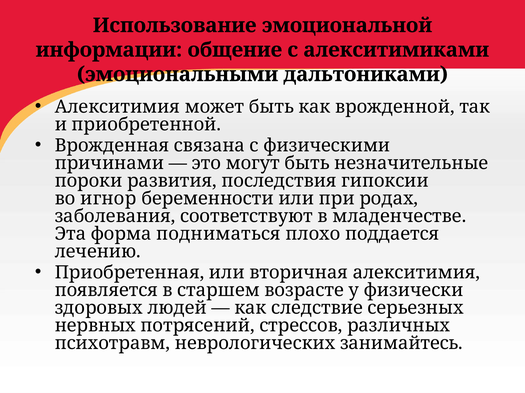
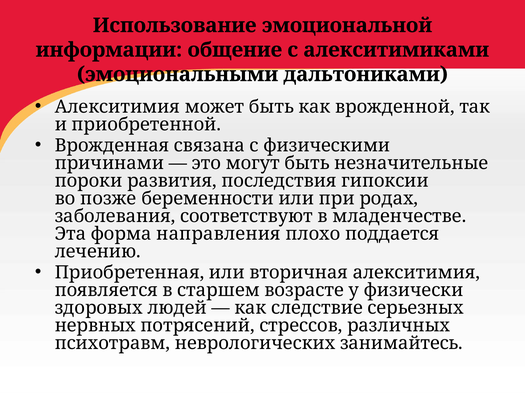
игнор: игнор -> позже
подниматься: подниматься -> направления
